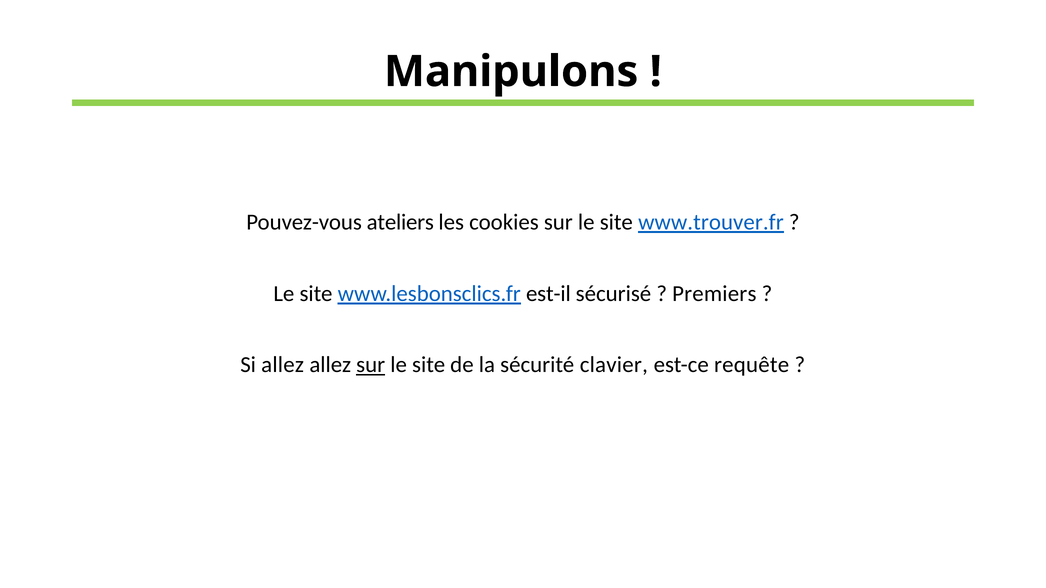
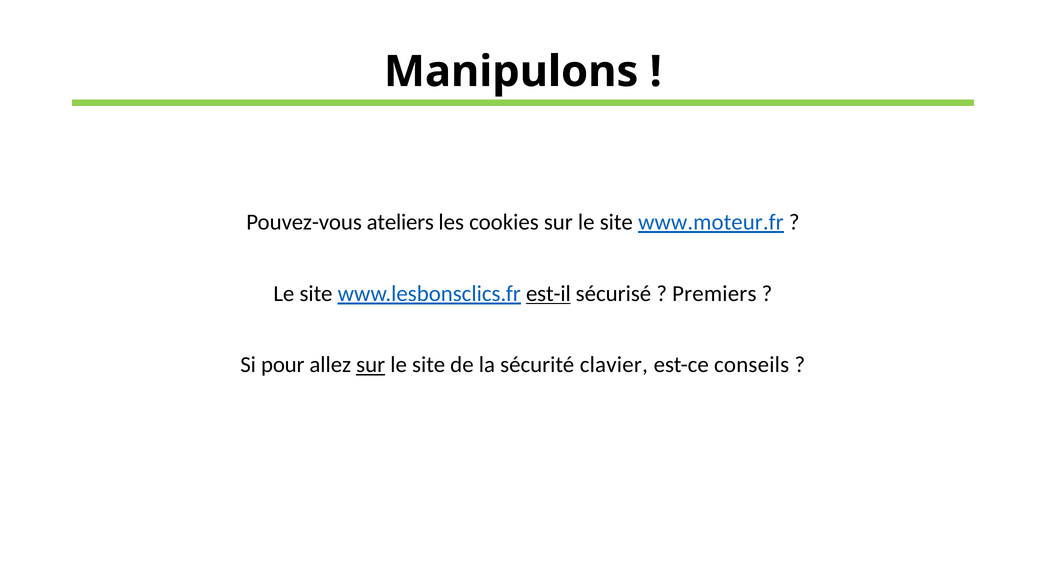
www.trouver.fr: www.trouver.fr -> www.moteur.fr
est-il underline: none -> present
allez at (283, 365): allez -> pour
requête: requête -> conseils
